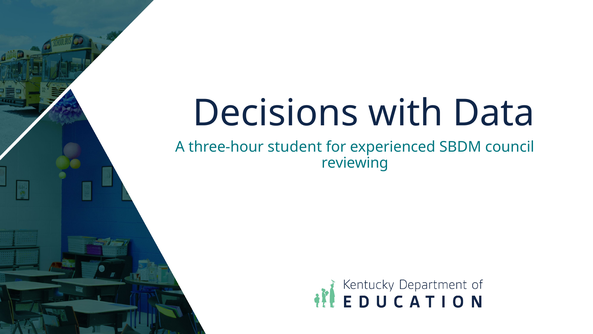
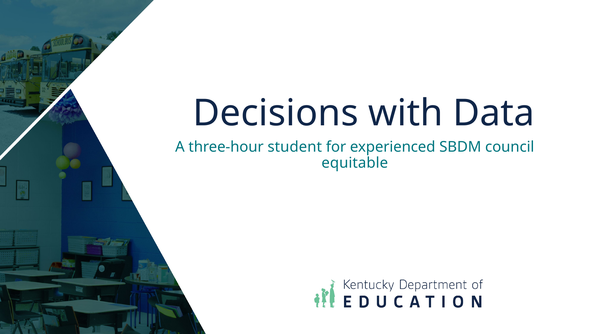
reviewing: reviewing -> equitable
